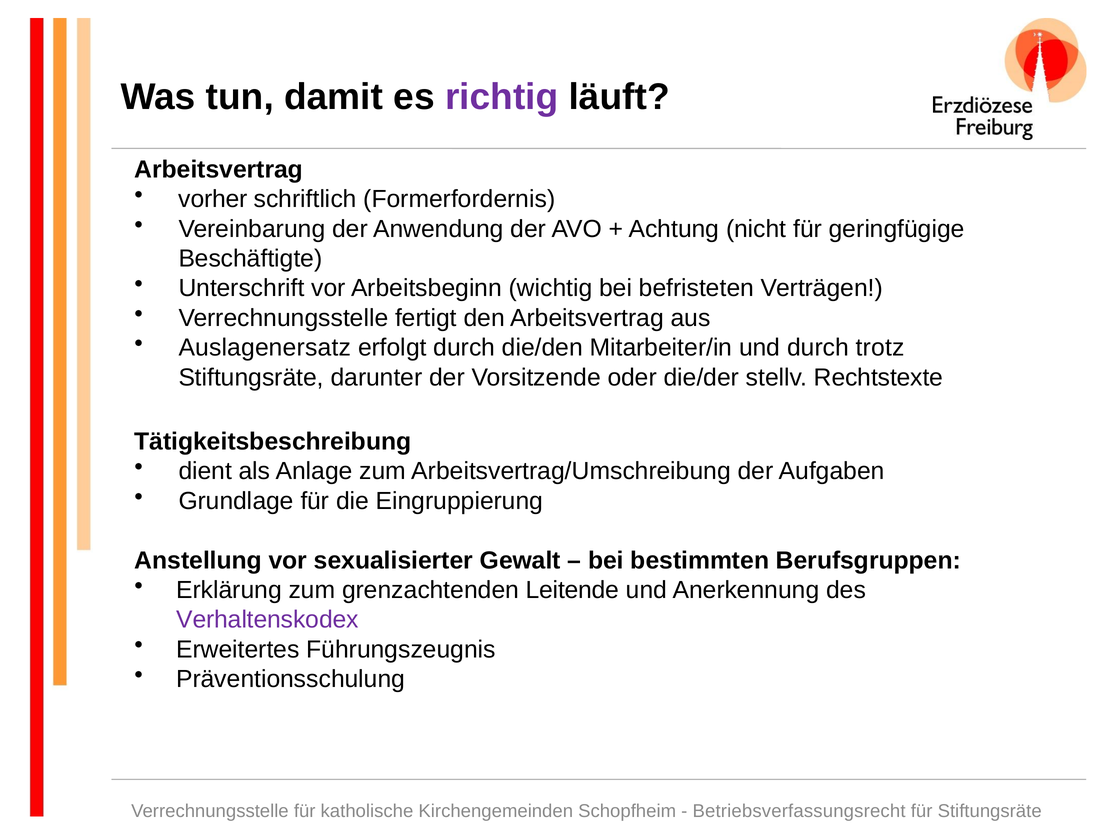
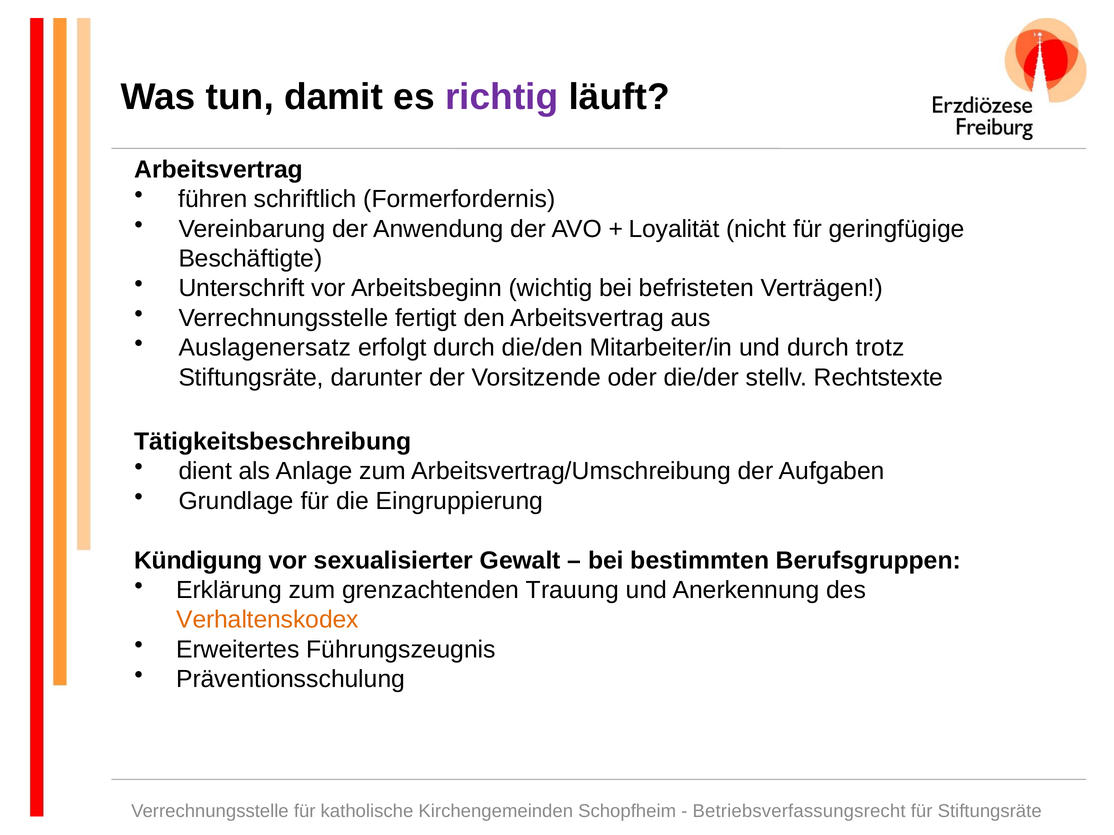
vorher: vorher -> führen
Achtung: Achtung -> Loyalität
Anstellung: Anstellung -> Kündigung
Leitende: Leitende -> Trauung
Verhaltenskodex colour: purple -> orange
